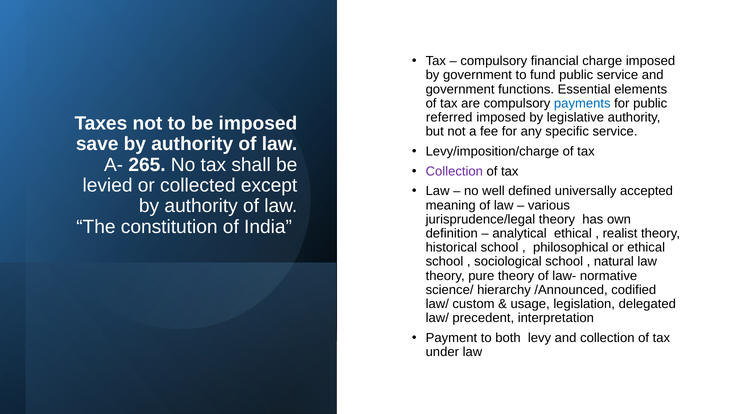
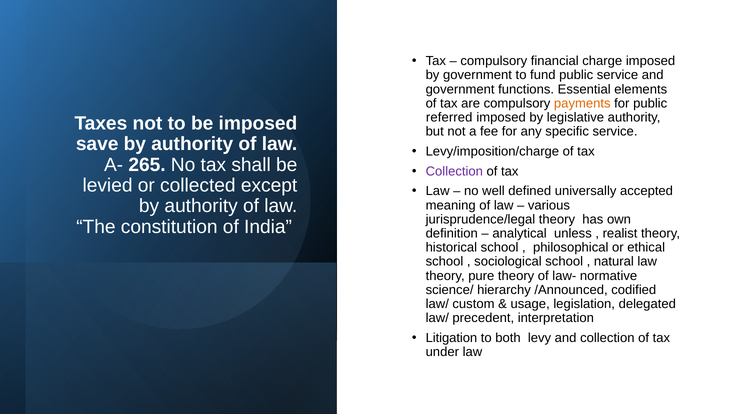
payments colour: blue -> orange
analytical ethical: ethical -> unless
Payment: Payment -> Litigation
